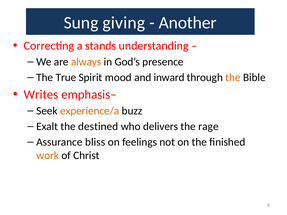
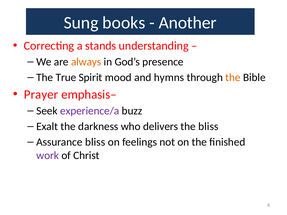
giving: giving -> books
inward: inward -> hymns
Writes: Writes -> Prayer
experience/a colour: orange -> purple
destined: destined -> darkness
the rage: rage -> bliss
work colour: orange -> purple
